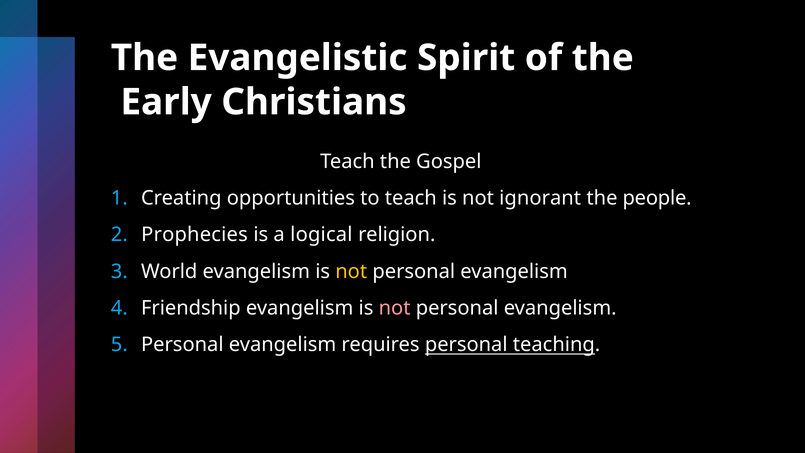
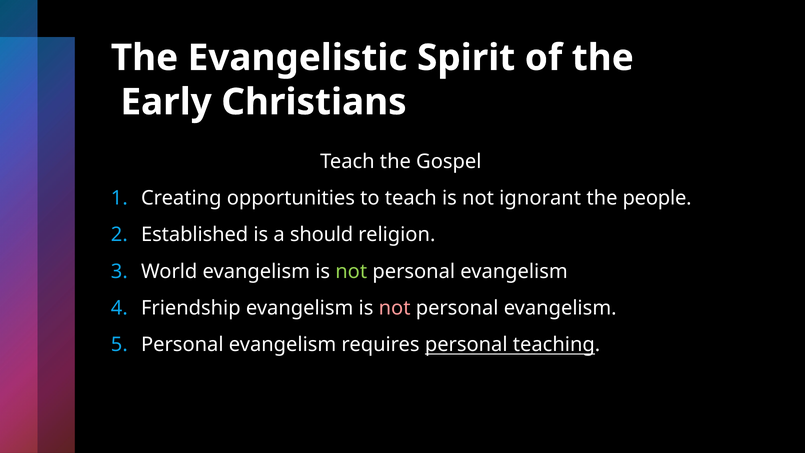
Prophecies: Prophecies -> Established
logical: logical -> should
not at (351, 271) colour: yellow -> light green
